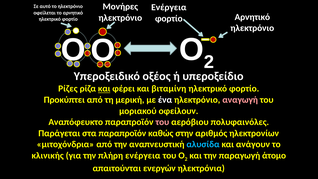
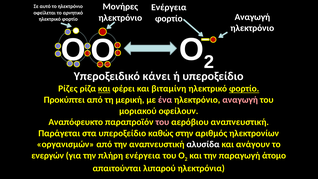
Αρνητικό at (252, 17): Αρνητικό -> Αναγωγή
οξέος: οξέος -> κάνει
φορτίο at (244, 89) underline: none -> present
ένα colour: white -> pink
αερόβιου πολυφαινόλες: πολυφαινόλες -> αναπνευστική
στα παραπροϊόν: παραπροϊόν -> υπεροξείδιο
μιτοχόνδρια: μιτοχόνδρια -> οργανισμών
αλυσίδα colour: light blue -> white
κλινικής: κλινικής -> ενεργών
ενεργών: ενεργών -> λιπαρού
